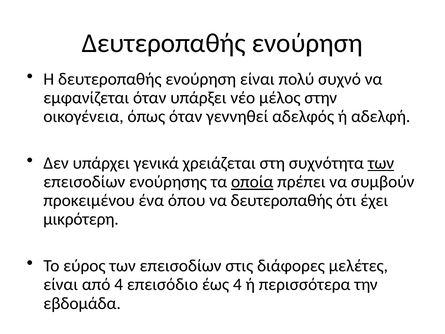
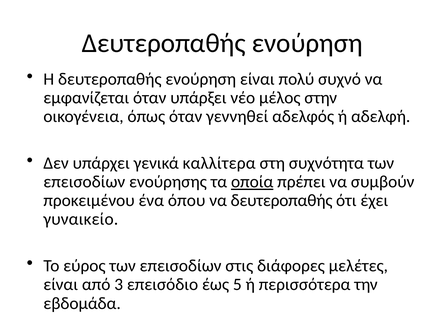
χρειάζεται: χρειάζεται -> καλλίτερα
των at (381, 163) underline: present -> none
μικρότερη: μικρότερη -> γυναικείο
από 4: 4 -> 3
έως 4: 4 -> 5
